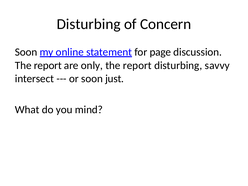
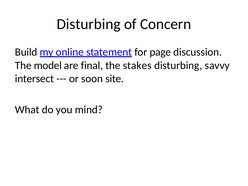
Soon at (26, 52): Soon -> Build
report at (48, 65): report -> model
only: only -> final
report at (137, 65): report -> stakes
just: just -> site
